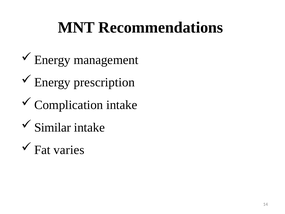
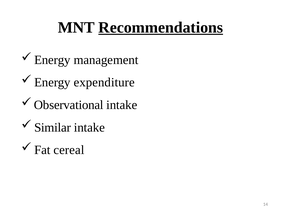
Recommendations underline: none -> present
prescription: prescription -> expenditure
Complication: Complication -> Observational
varies: varies -> cereal
